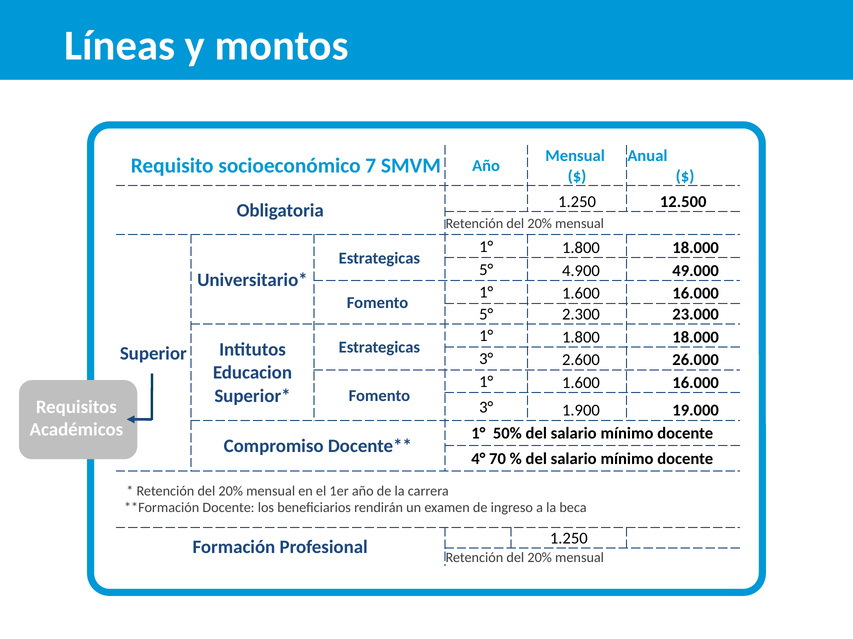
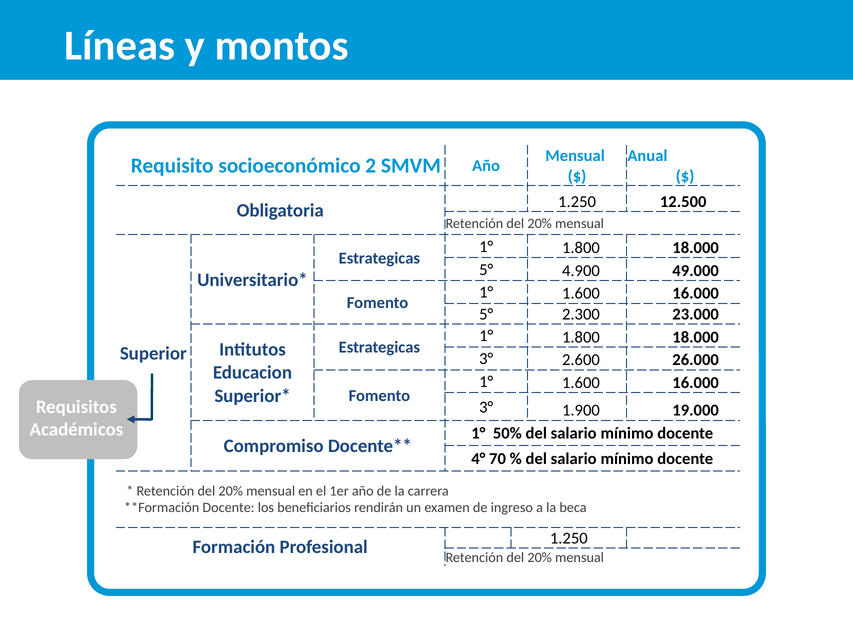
7: 7 -> 2
